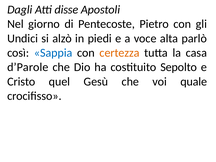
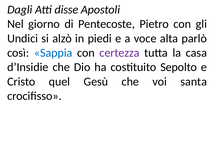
certezza colour: orange -> purple
d’Parole: d’Parole -> d’Insidie
quale: quale -> santa
